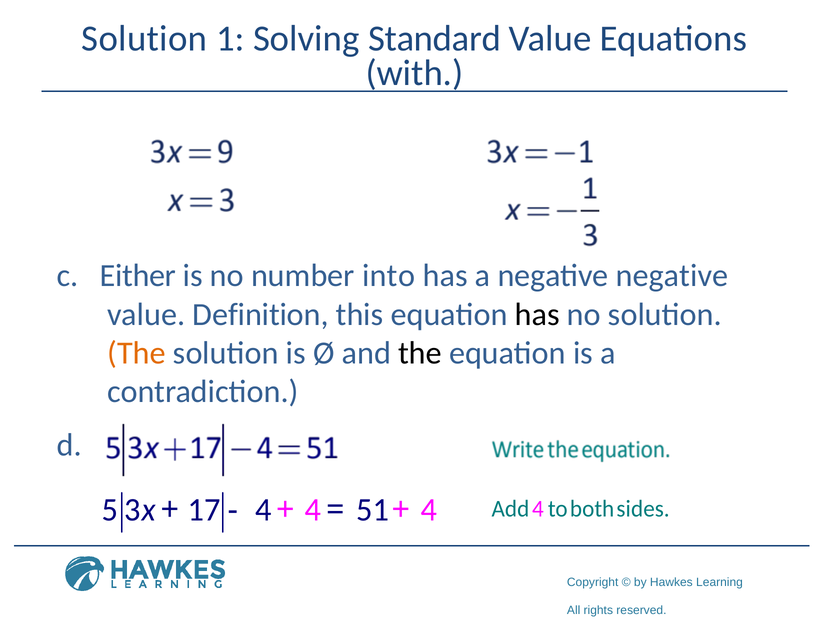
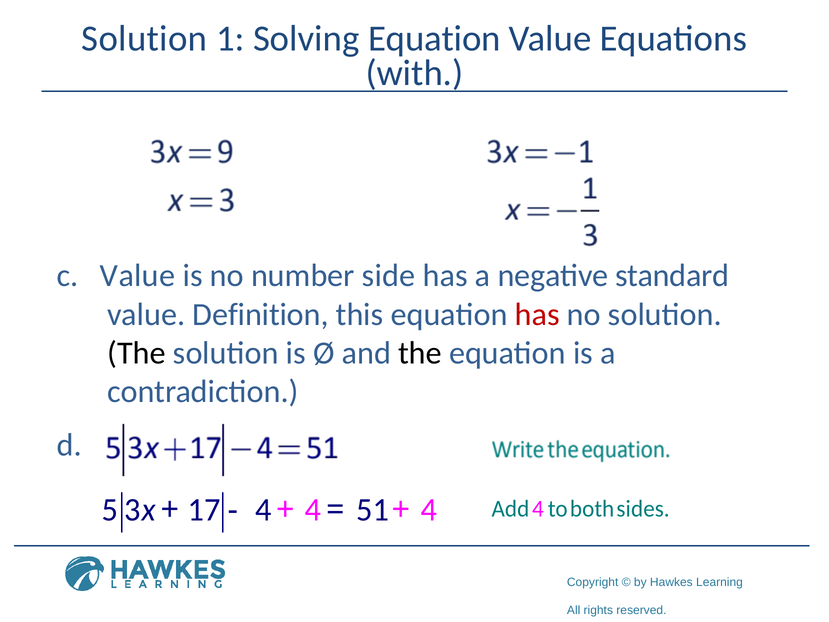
Solving Standard: Standard -> Equation
c Either: Either -> Value
into: into -> side
negative negative: negative -> standard
has at (537, 314) colour: black -> red
The at (137, 353) colour: orange -> black
